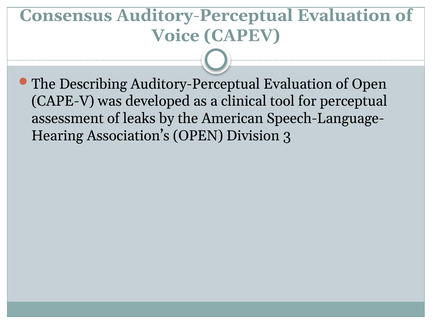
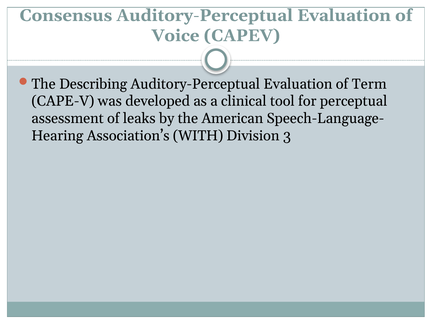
of Open: Open -> Term
Association’s OPEN: OPEN -> WITH
